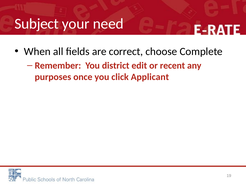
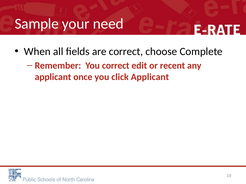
Subject: Subject -> Sample
You district: district -> correct
purposes at (53, 77): purposes -> applicant
